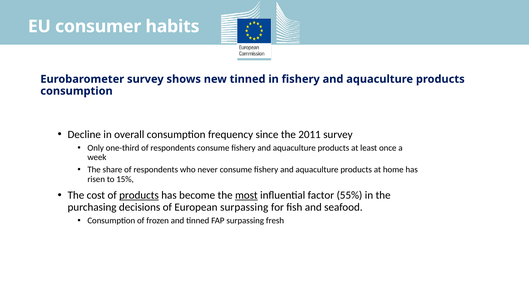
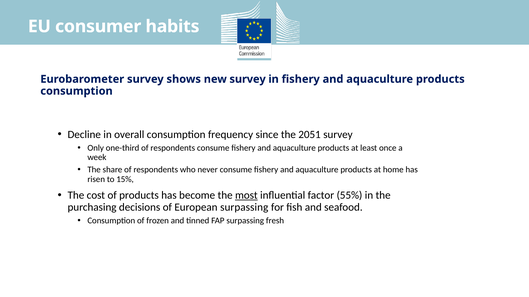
new tinned: tinned -> survey
2011: 2011 -> 2051
products at (139, 196) underline: present -> none
